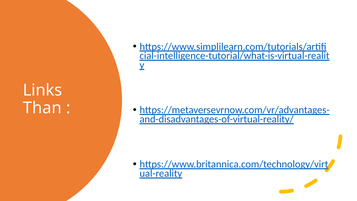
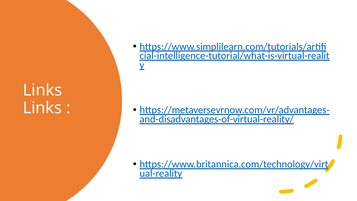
Than at (42, 108): Than -> Links
